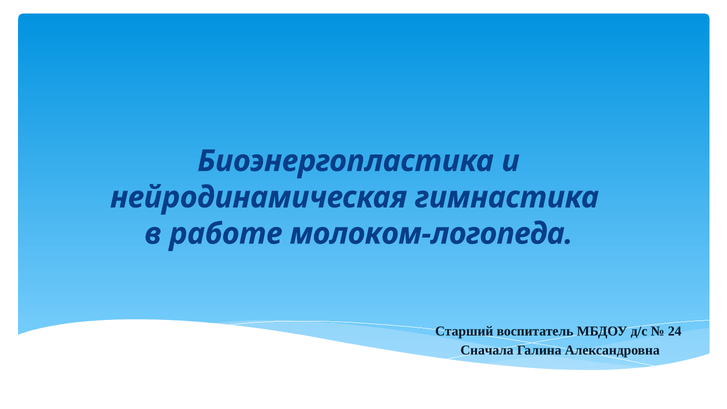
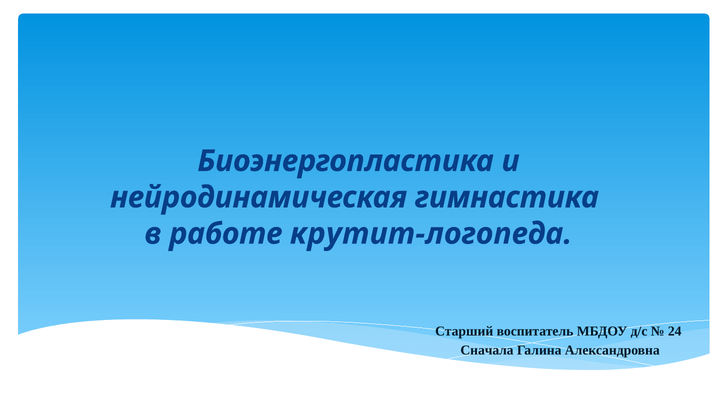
молоком-логопеда: молоком-логопеда -> крутит-логопеда
